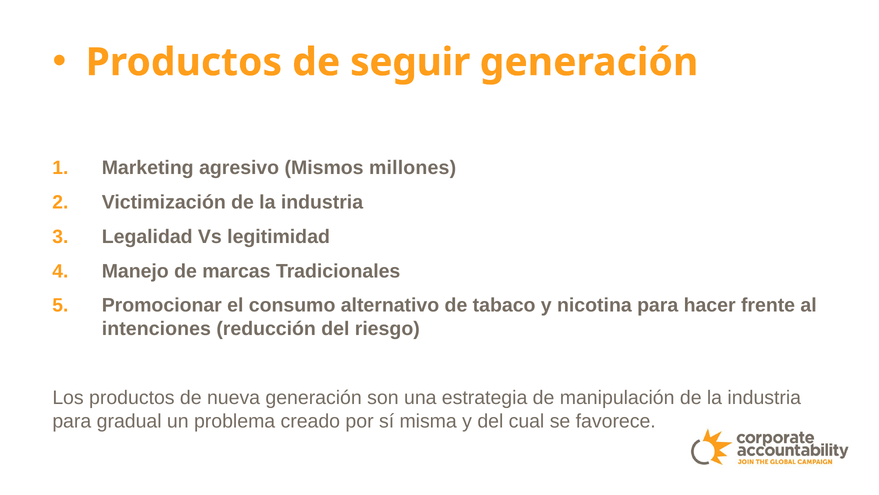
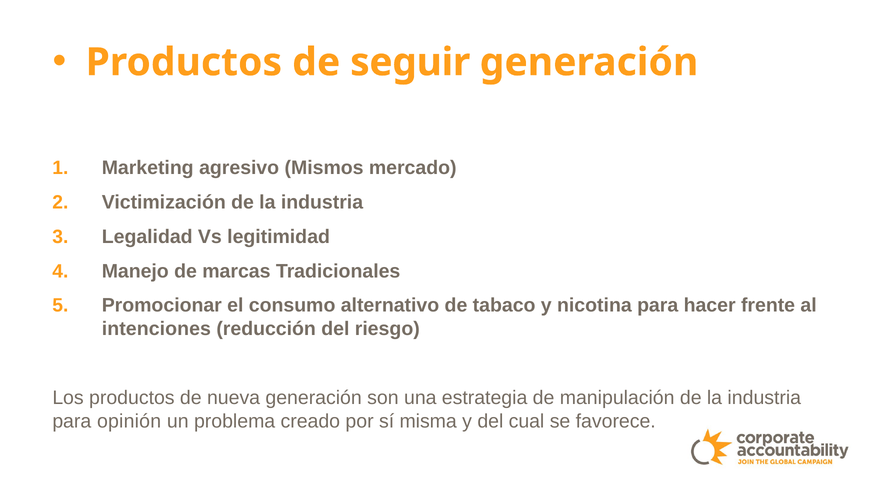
millones: millones -> mercado
gradual: gradual -> opinión
